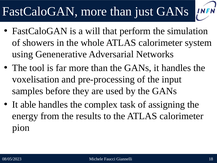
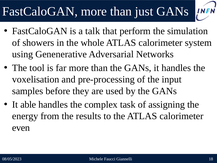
will: will -> talk
pion: pion -> even
